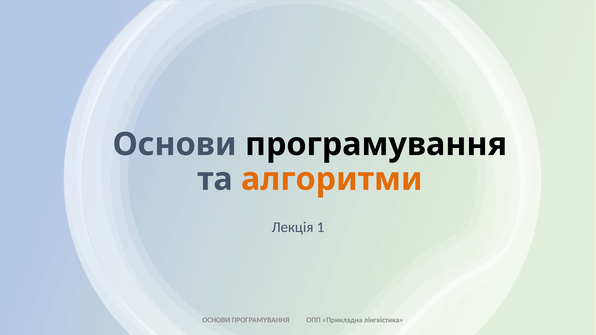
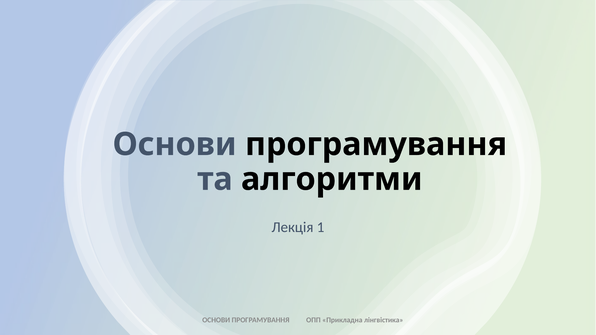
алгоритми colour: orange -> black
